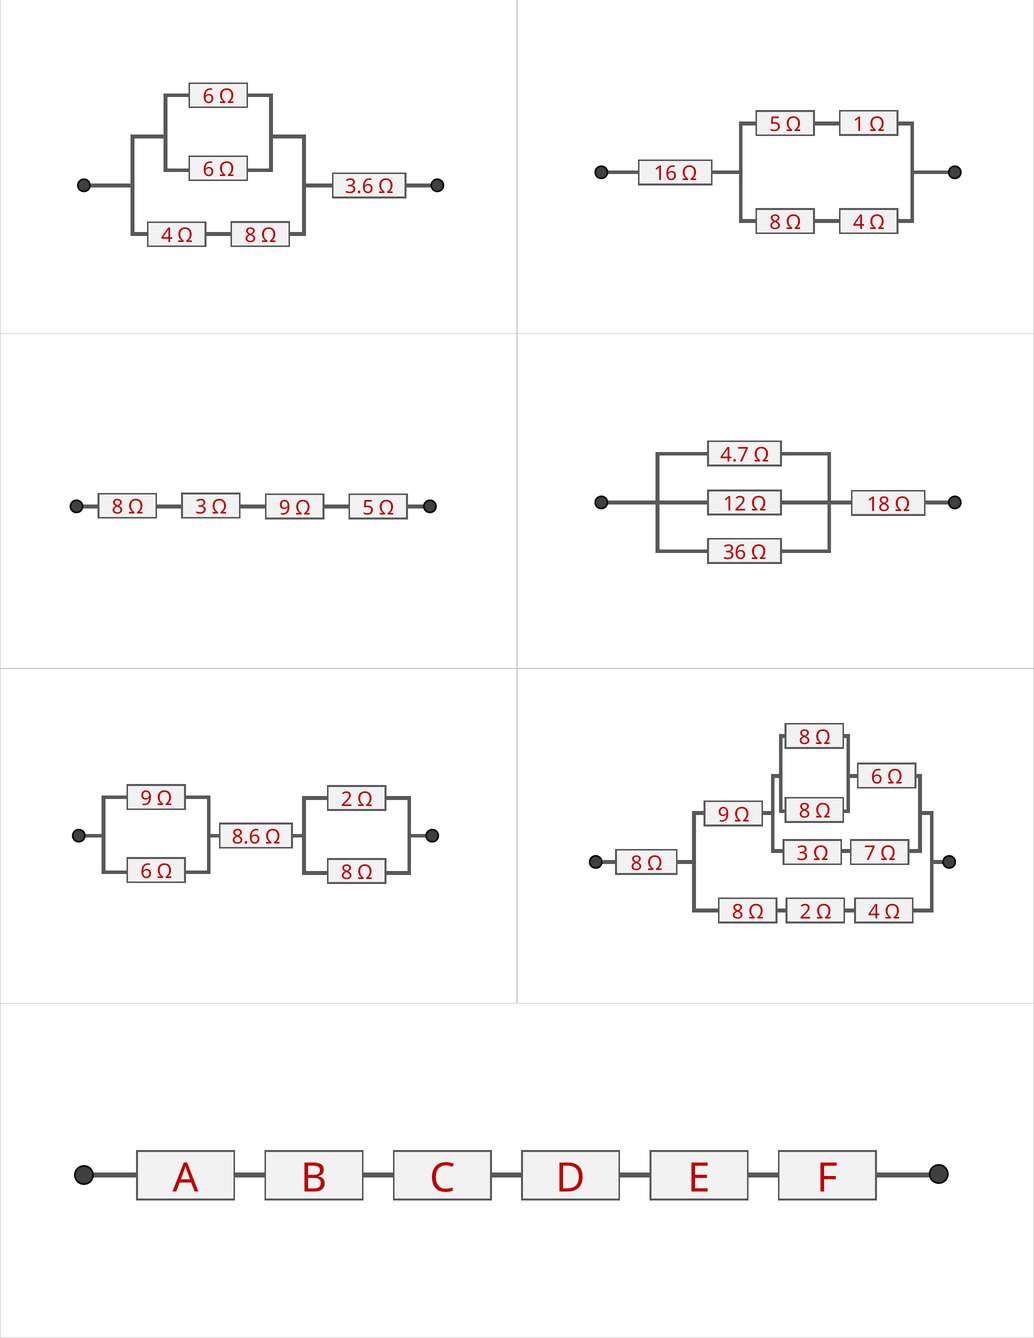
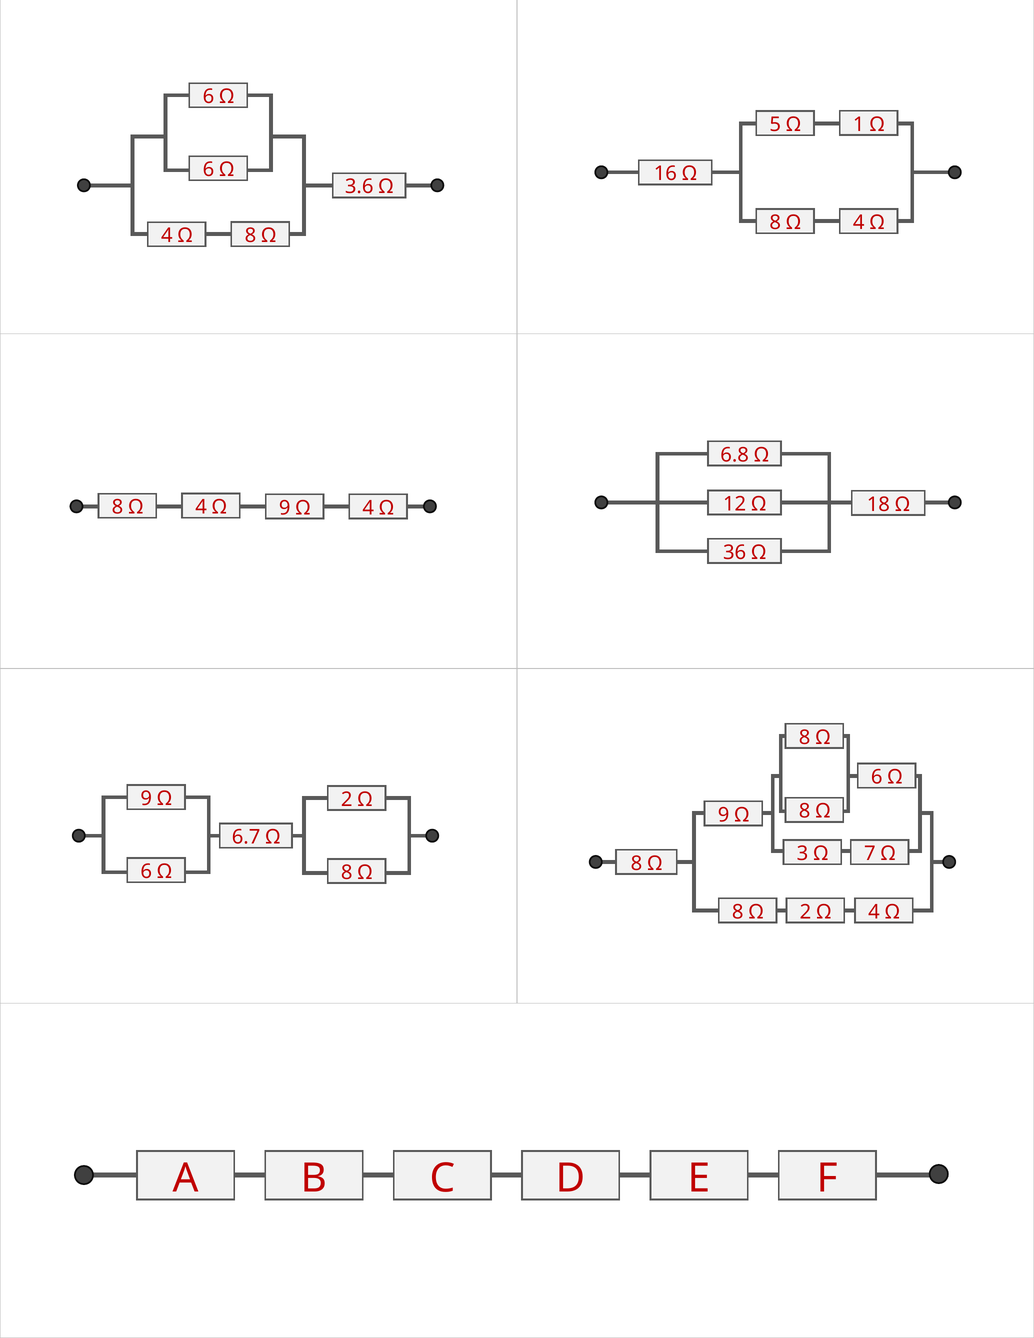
4.7: 4.7 -> 6.8
3 at (201, 507): 3 -> 4
9 Ω 5: 5 -> 4
8.6: 8.6 -> 6.7
